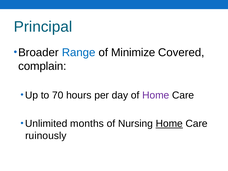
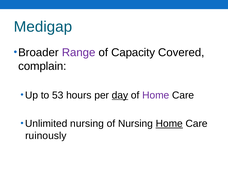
Principal: Principal -> Medigap
Range colour: blue -> purple
Minimize: Minimize -> Capacity
70: 70 -> 53
day underline: none -> present
Unlimited months: months -> nursing
